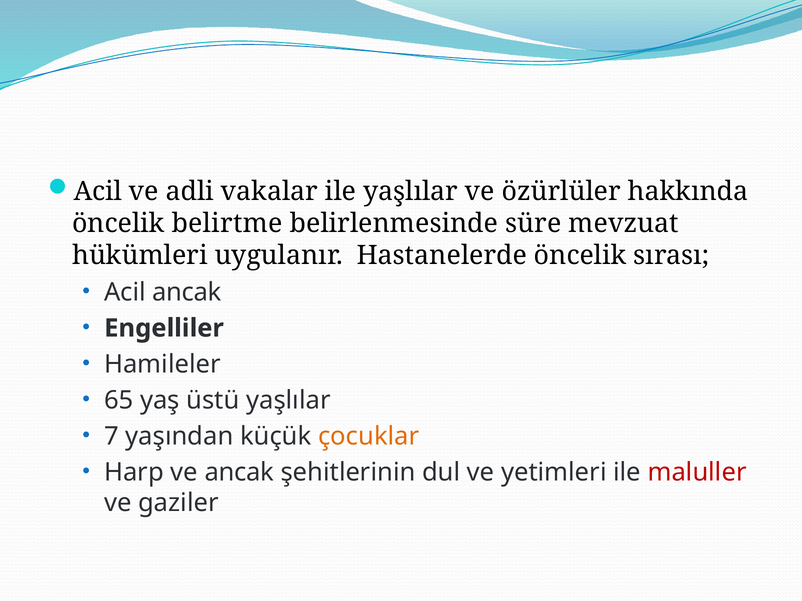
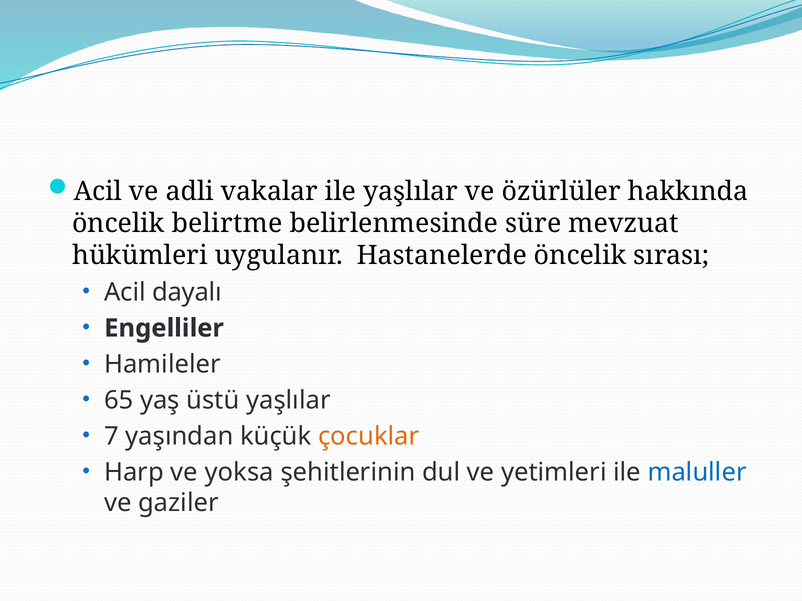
Acil ancak: ancak -> dayalı
ve ancak: ancak -> yoksa
maluller colour: red -> blue
